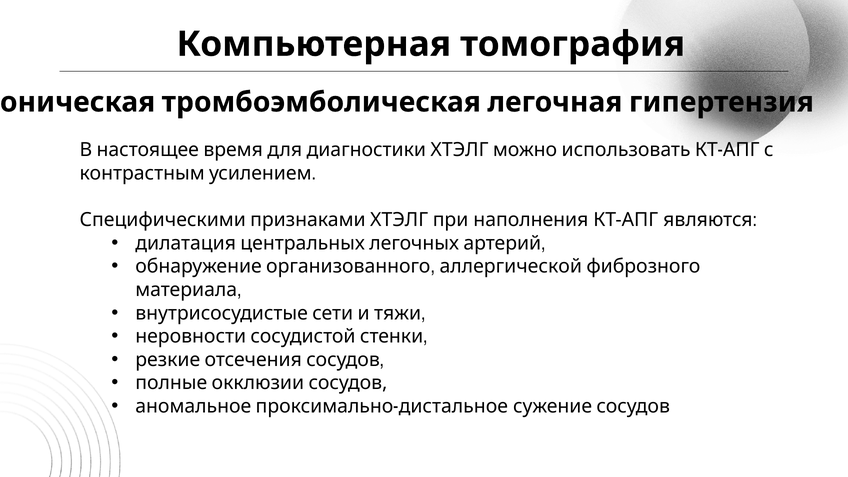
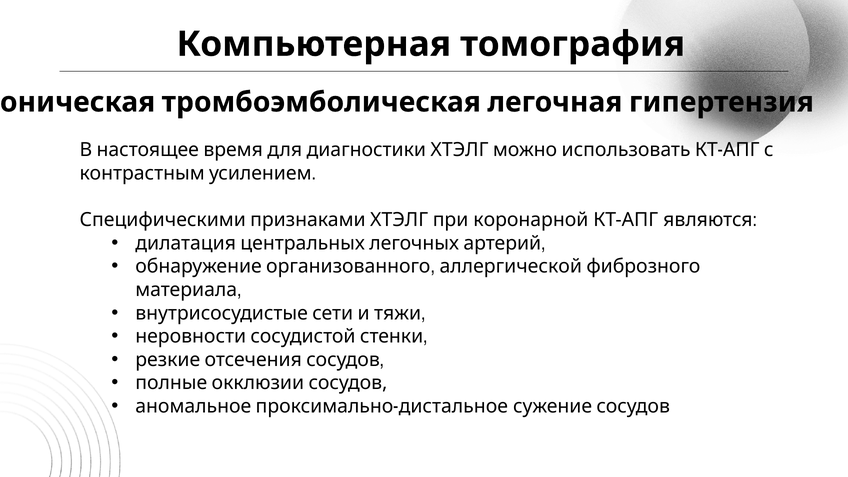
наполнения: наполнения -> коронарной
